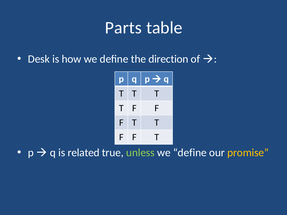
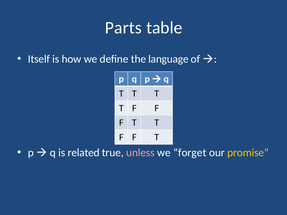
Desk: Desk -> Itself
direction: direction -> language
unless colour: light green -> pink
define at (190, 153): define -> forget
